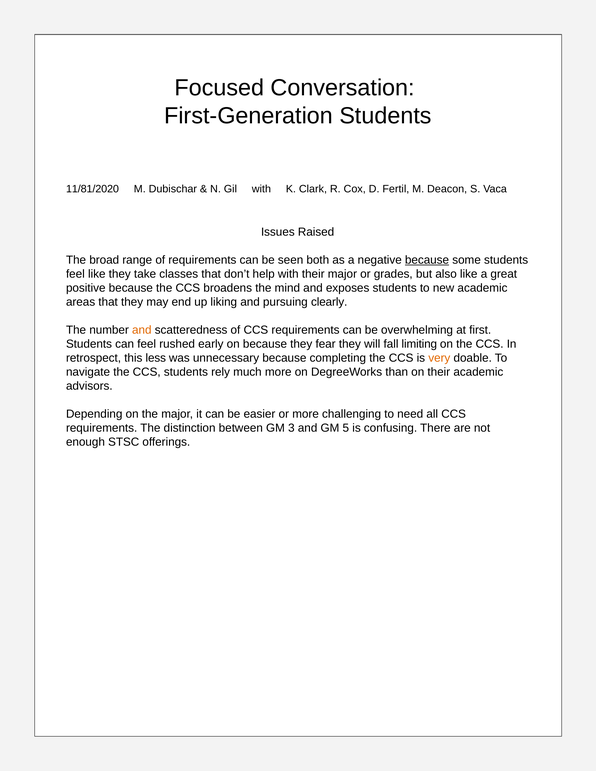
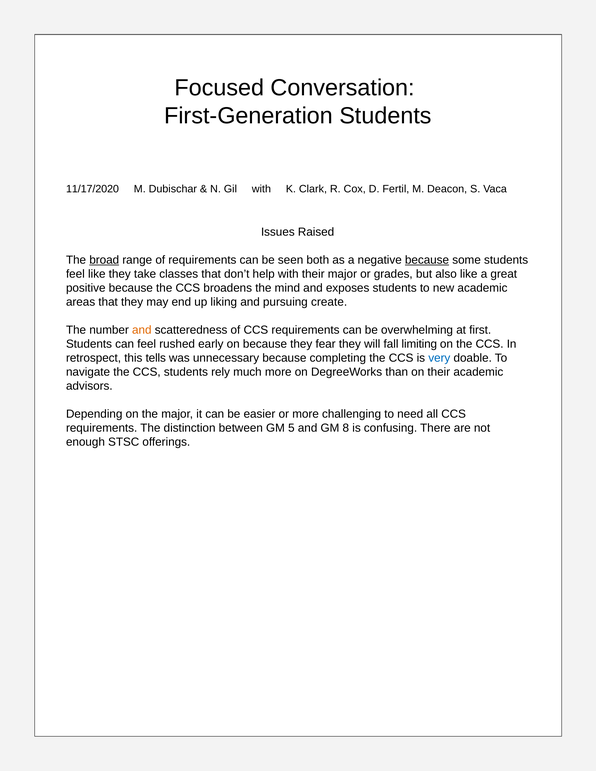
11/81/2020: 11/81/2020 -> 11/17/2020
broad underline: none -> present
clearly: clearly -> create
less: less -> tells
very colour: orange -> blue
3: 3 -> 5
5: 5 -> 8
